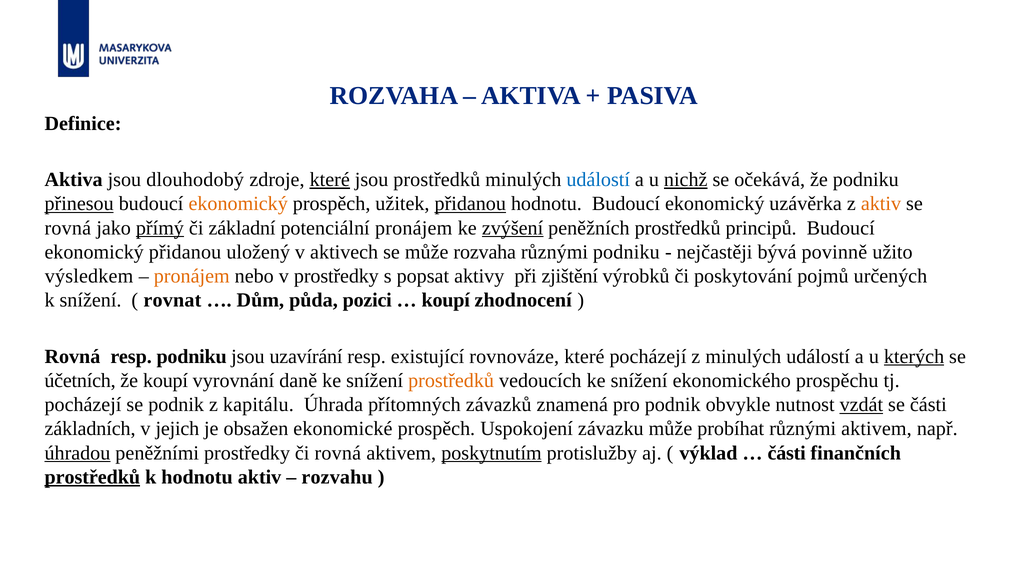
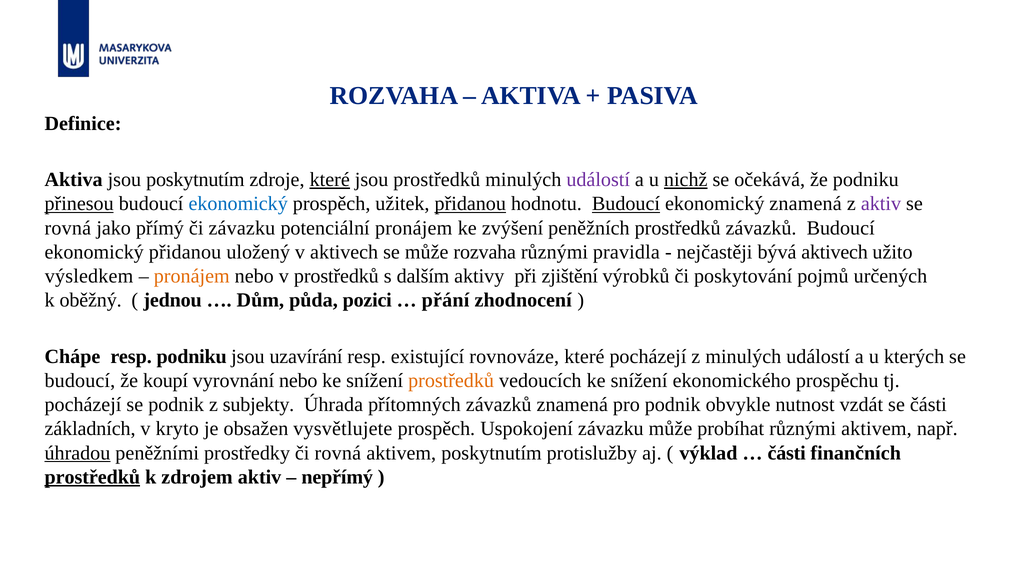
jsou dlouhodobý: dlouhodobý -> poskytnutím
událostí at (598, 180) colour: blue -> purple
ekonomický at (238, 204) colour: orange -> blue
Budoucí at (626, 204) underline: none -> present
ekonomický uzávěrka: uzávěrka -> znamená
aktiv at (881, 204) colour: orange -> purple
přímý underline: present -> none
či základní: základní -> závazku
zvýšení underline: present -> none
prostředků principů: principů -> závazků
různými podniku: podniku -> pravidla
bývá povinně: povinně -> aktivech
v prostředky: prostředky -> prostředků
popsat: popsat -> dalším
k snížení: snížení -> oběžný
rovnat: rovnat -> jednou
koupí at (446, 300): koupí -> přání
Rovná at (72, 356): Rovná -> Chápe
kterých underline: present -> none
účetních at (80, 380): účetních -> budoucí
vyrovnání daně: daně -> nebo
kapitálu: kapitálu -> subjekty
vzdát underline: present -> none
jejich: jejich -> kryto
ekonomické: ekonomické -> vysvětlujete
poskytnutím at (491, 453) underline: present -> none
k hodnotu: hodnotu -> zdrojem
rozvahu: rozvahu -> nepřímý
